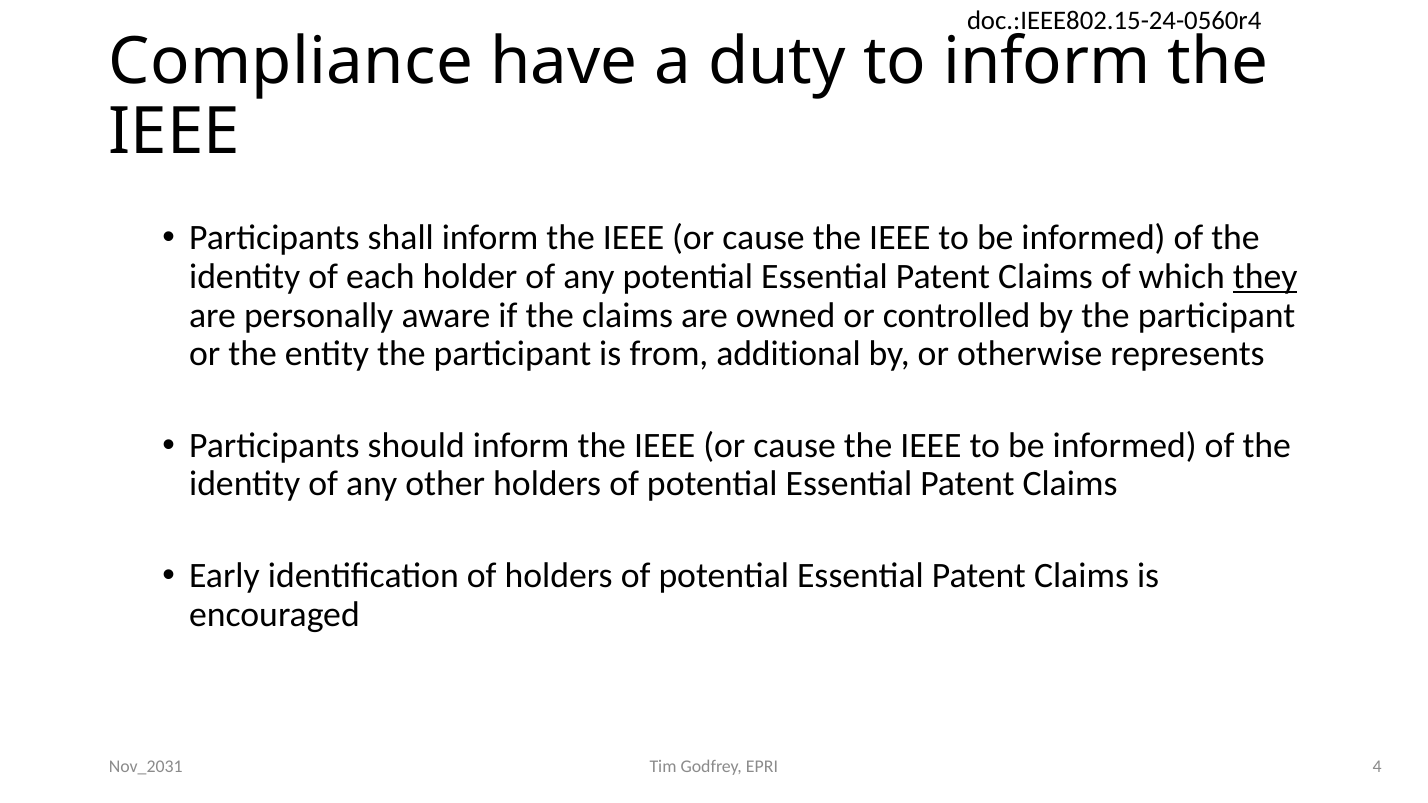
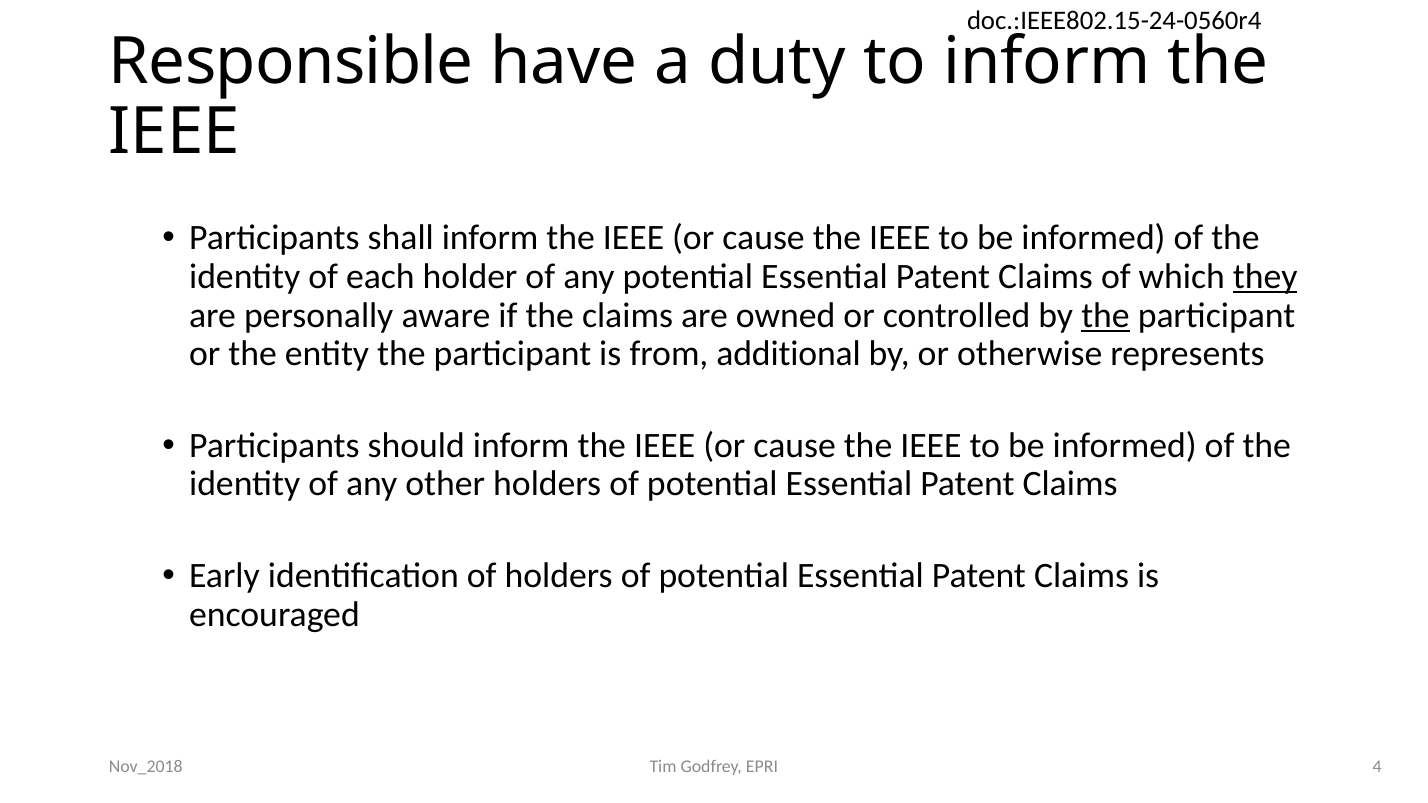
Compliance: Compliance -> Responsible
the at (1105, 315) underline: none -> present
Nov_2031: Nov_2031 -> Nov_2018
